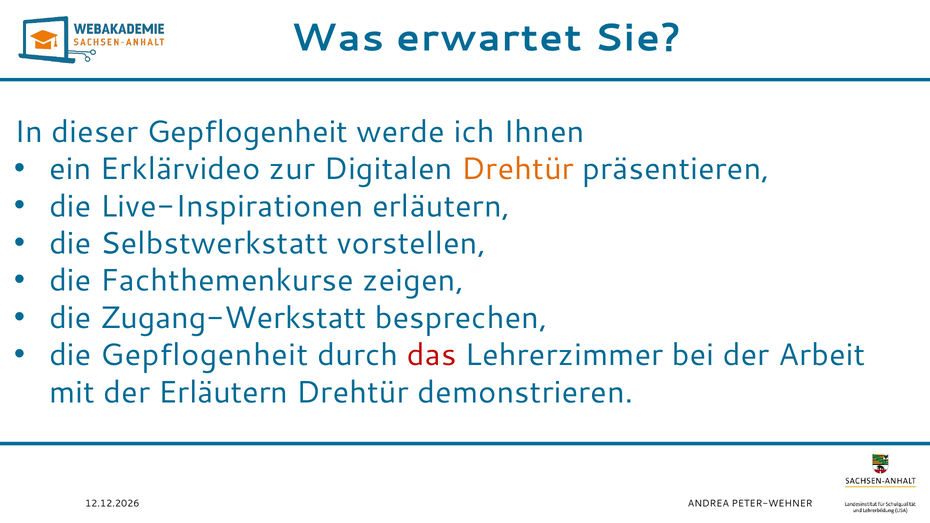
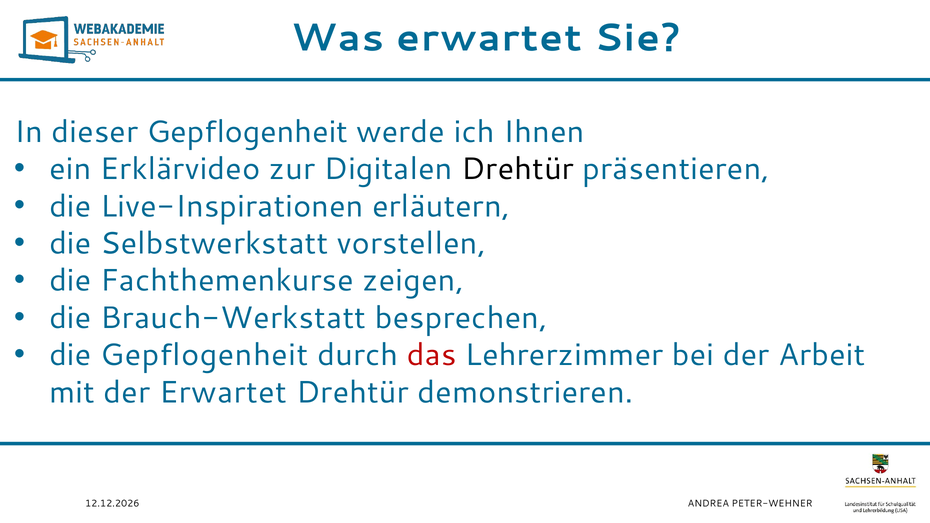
Drehtür at (518, 169) colour: orange -> black
Zugang-Werkstatt: Zugang-Werkstatt -> Brauch-Werkstatt
der Erläutern: Erläutern -> Erwartet
